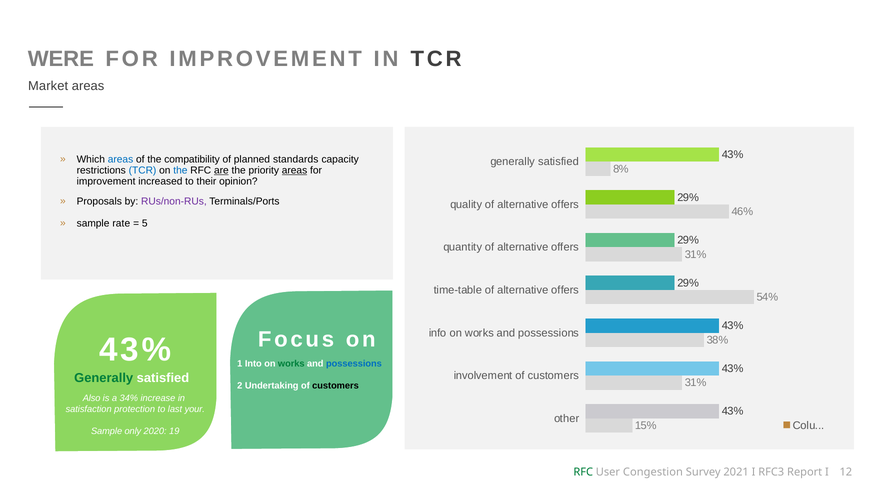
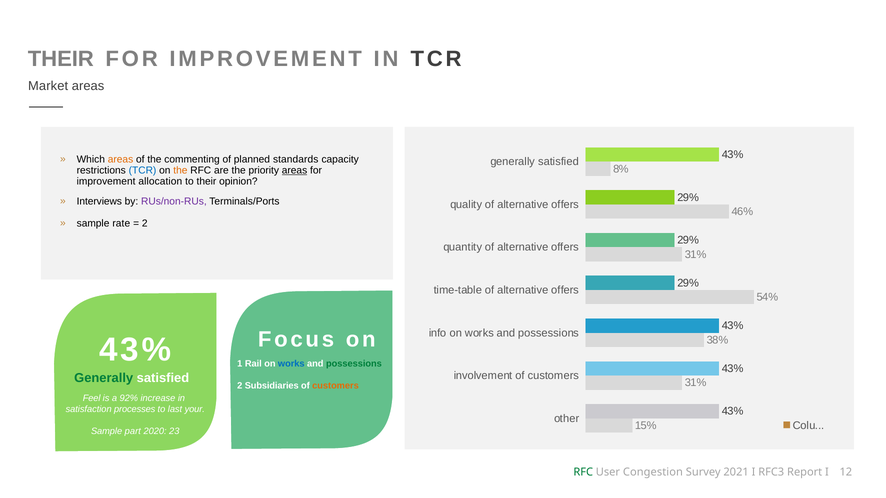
WERE at (61, 59): WERE -> THEIR
areas at (121, 160) colour: blue -> orange
compatibility: compatibility -> commenting
the at (180, 170) colour: blue -> orange
are underline: present -> none
increased: increased -> allocation
Proposals: Proposals -> Interviews
5 at (145, 224): 5 -> 2
Into: Into -> Rail
works at (291, 364) colour: green -> blue
possessions at (354, 364) colour: blue -> green
Undertaking: Undertaking -> Subsidiaries
customers at (335, 386) colour: black -> orange
Also: Also -> Feel
34%: 34% -> 92%
protection: protection -> processes
only: only -> part
19: 19 -> 23
